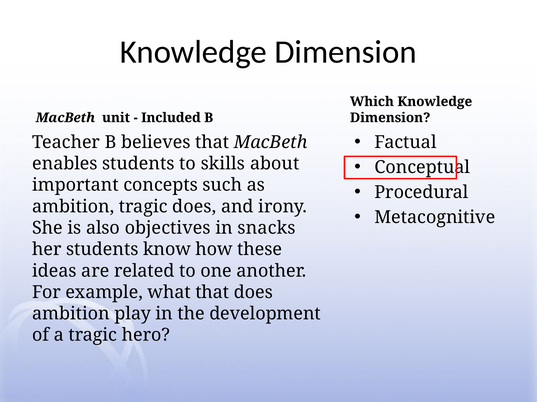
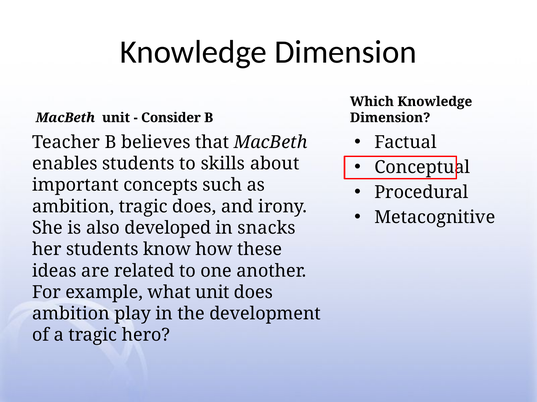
Included: Included -> Consider
objectives: objectives -> developed
what that: that -> unit
